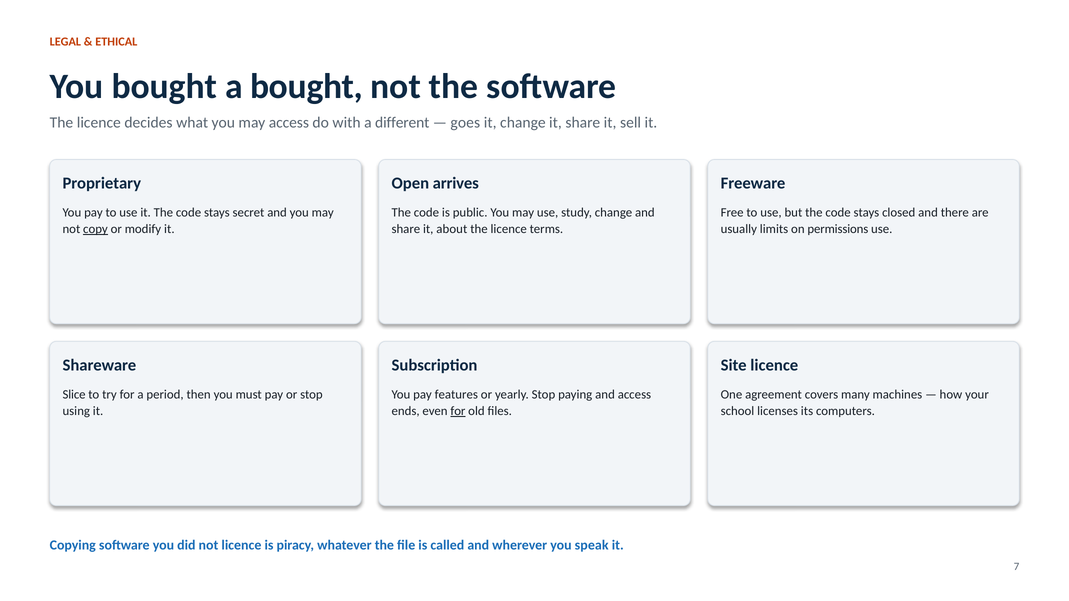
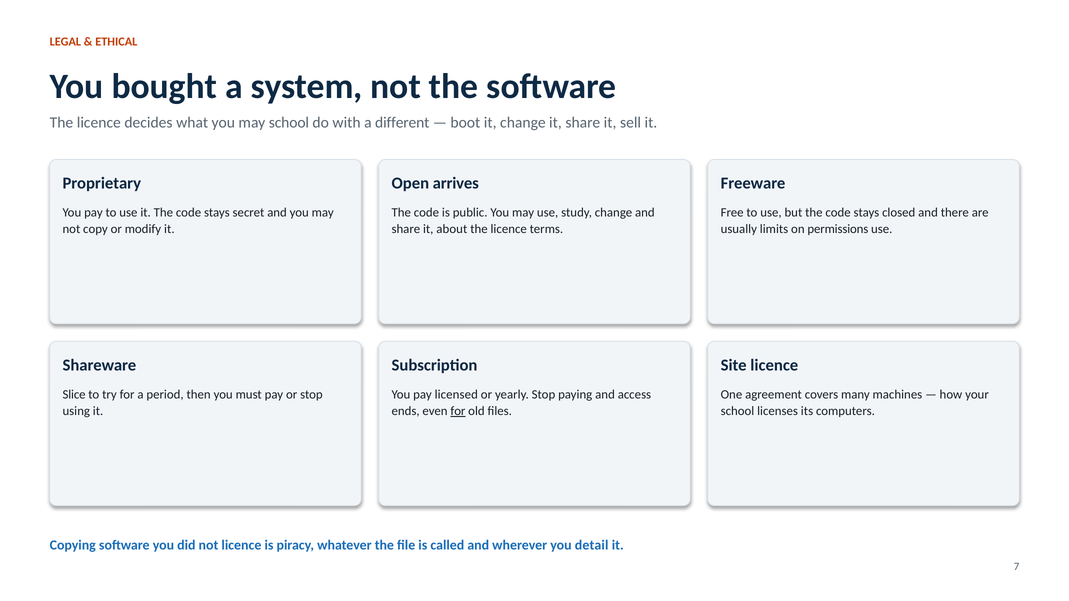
a bought: bought -> system
may access: access -> school
goes: goes -> boot
copy underline: present -> none
features: features -> licensed
speak: speak -> detail
